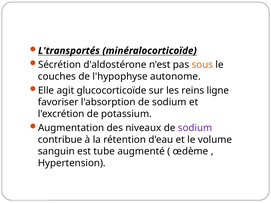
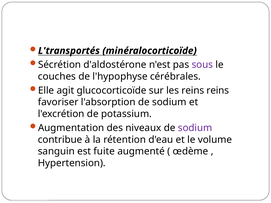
sous colour: orange -> purple
autonome: autonome -> cérébrales
reins ligne: ligne -> reins
tube: tube -> fuite
